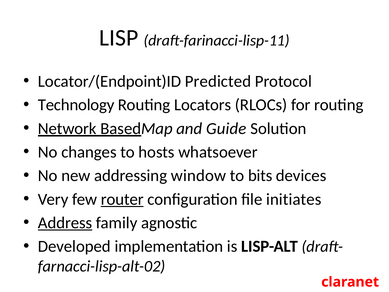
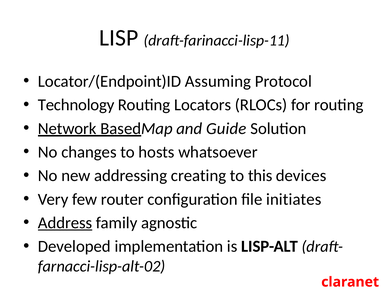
Predicted: Predicted -> Assuming
window: window -> creating
bits: bits -> this
router underline: present -> none
